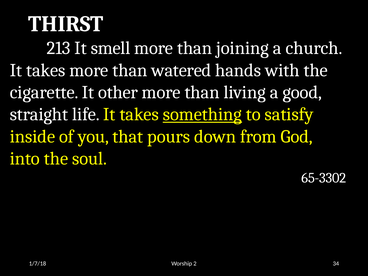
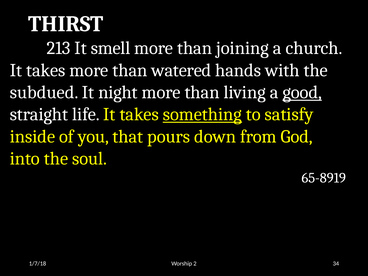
cigarette: cigarette -> subdued
other: other -> night
good underline: none -> present
65-3302: 65-3302 -> 65-8919
